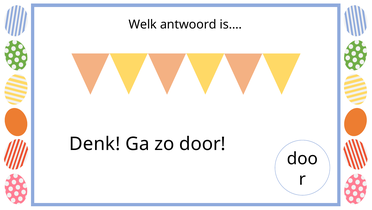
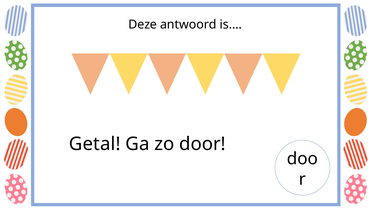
Welk: Welk -> Deze
Denk: Denk -> Getal
